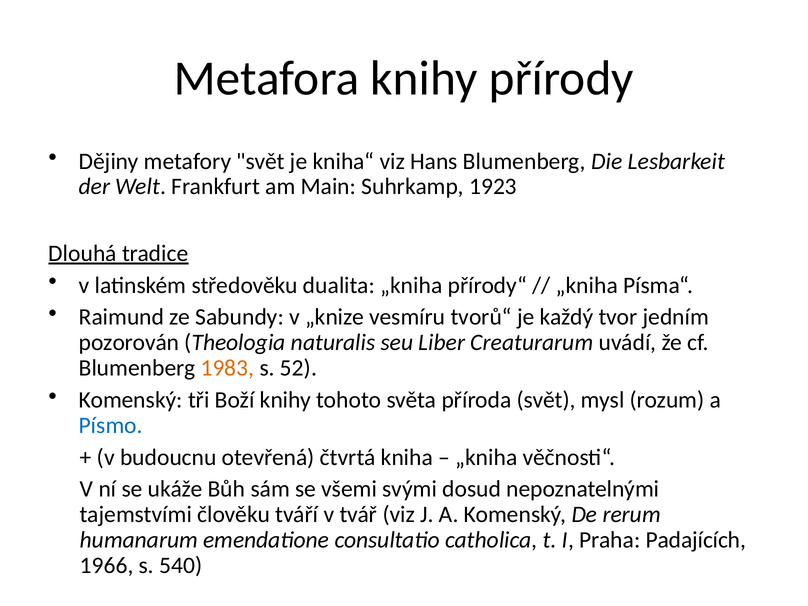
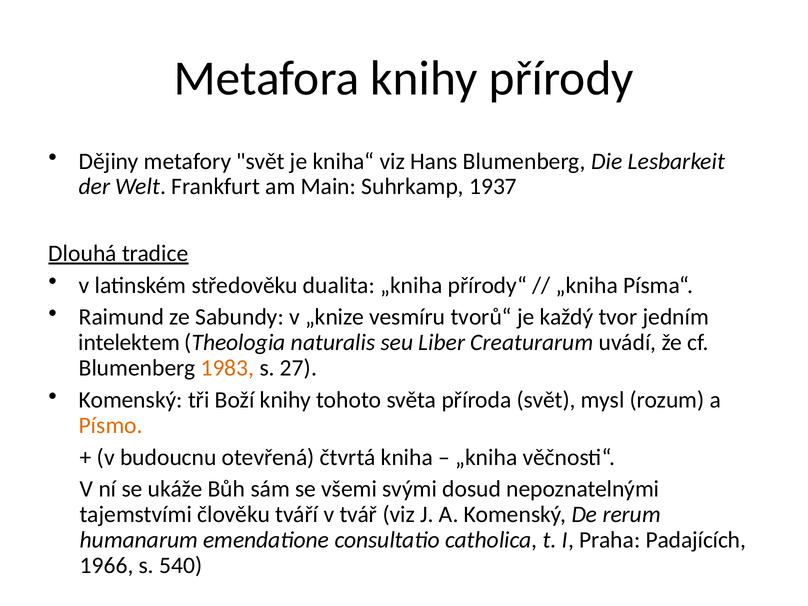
1923: 1923 -> 1937
pozorován: pozorován -> intelektem
52: 52 -> 27
Písmo colour: blue -> orange
